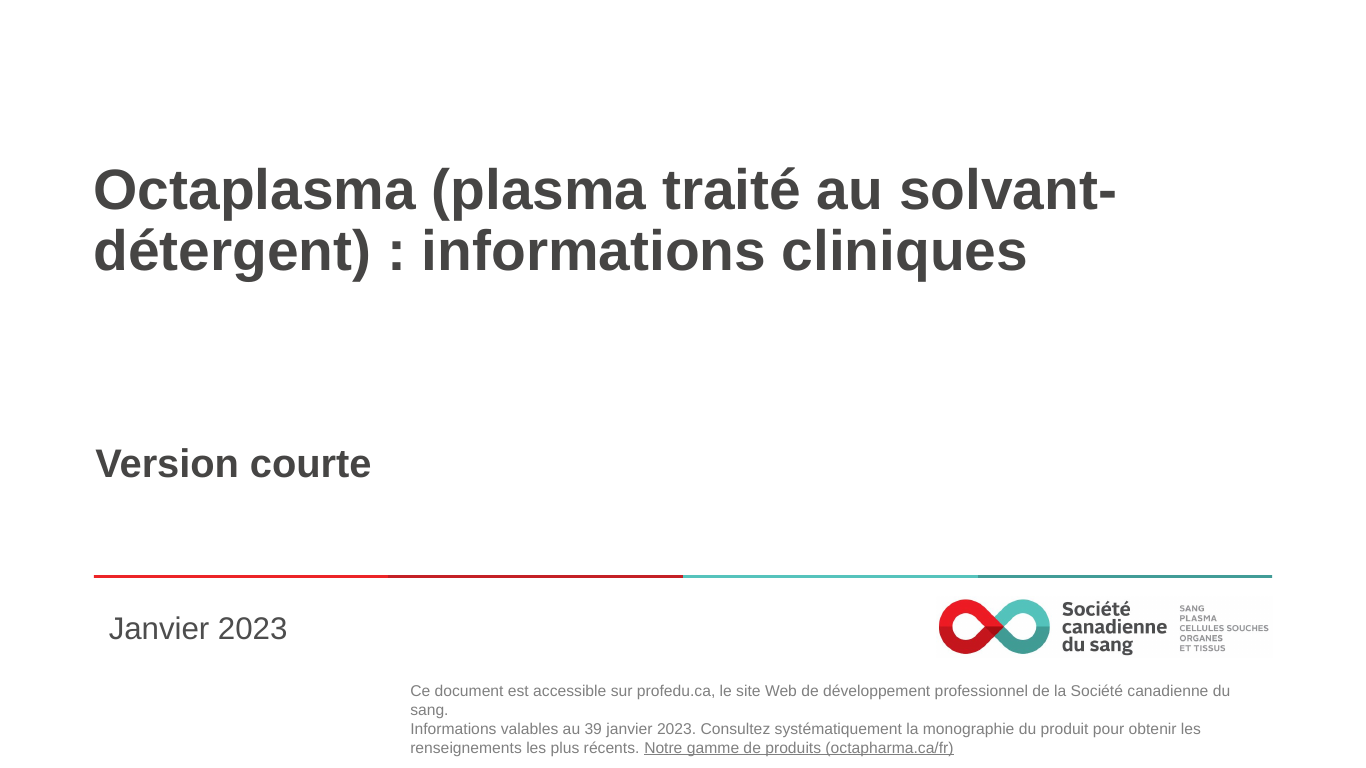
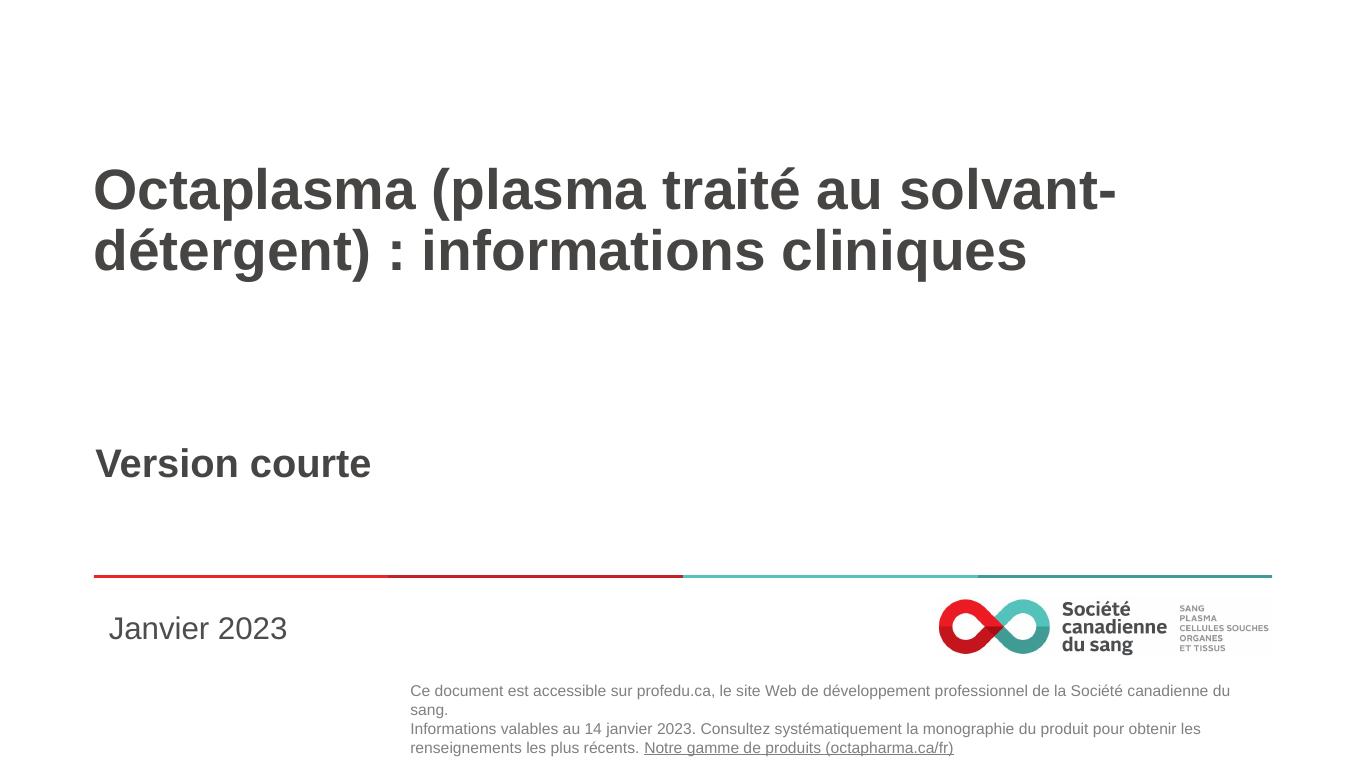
39: 39 -> 14
